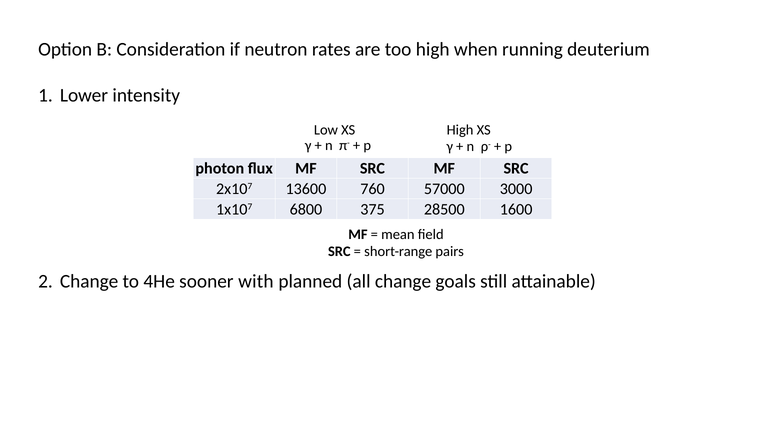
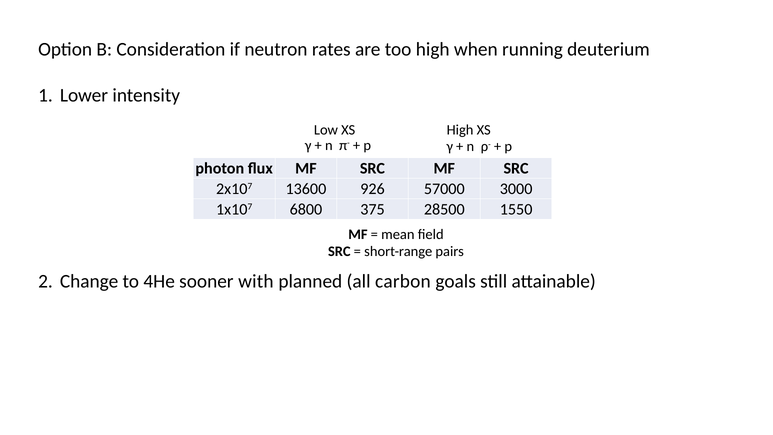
760: 760 -> 926
1600: 1600 -> 1550
all change: change -> carbon
